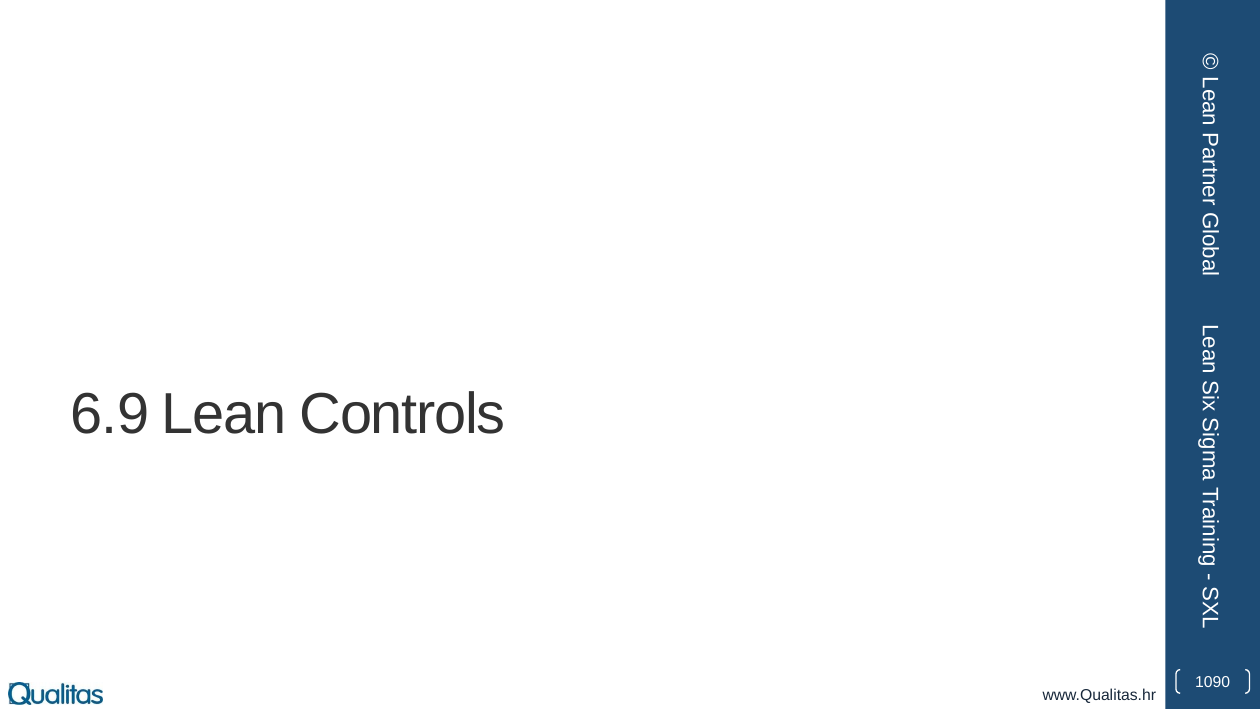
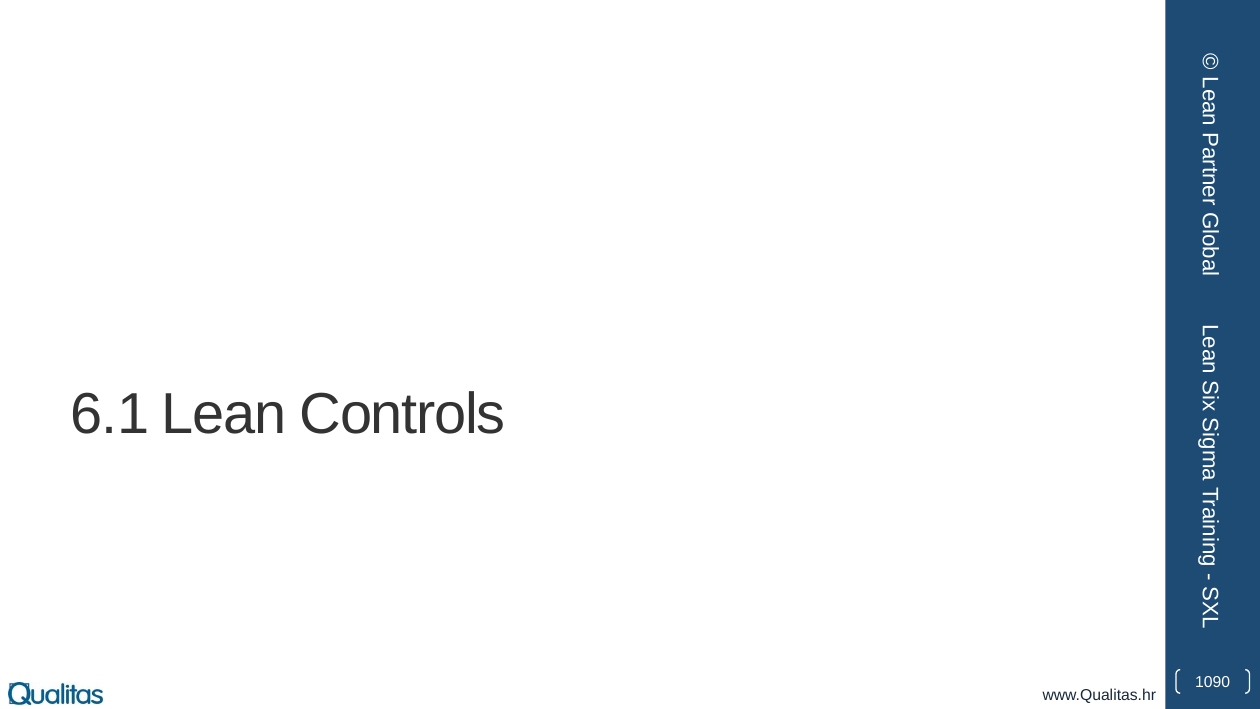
6.9: 6.9 -> 6.1
